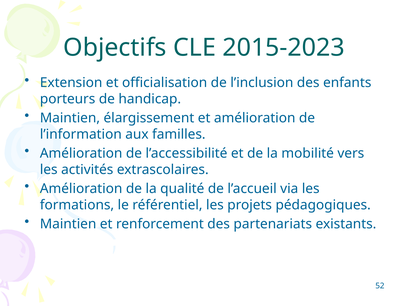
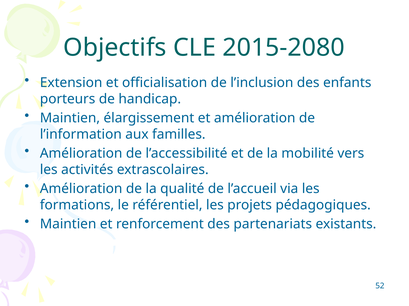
2015-2023: 2015-2023 -> 2015-2080
